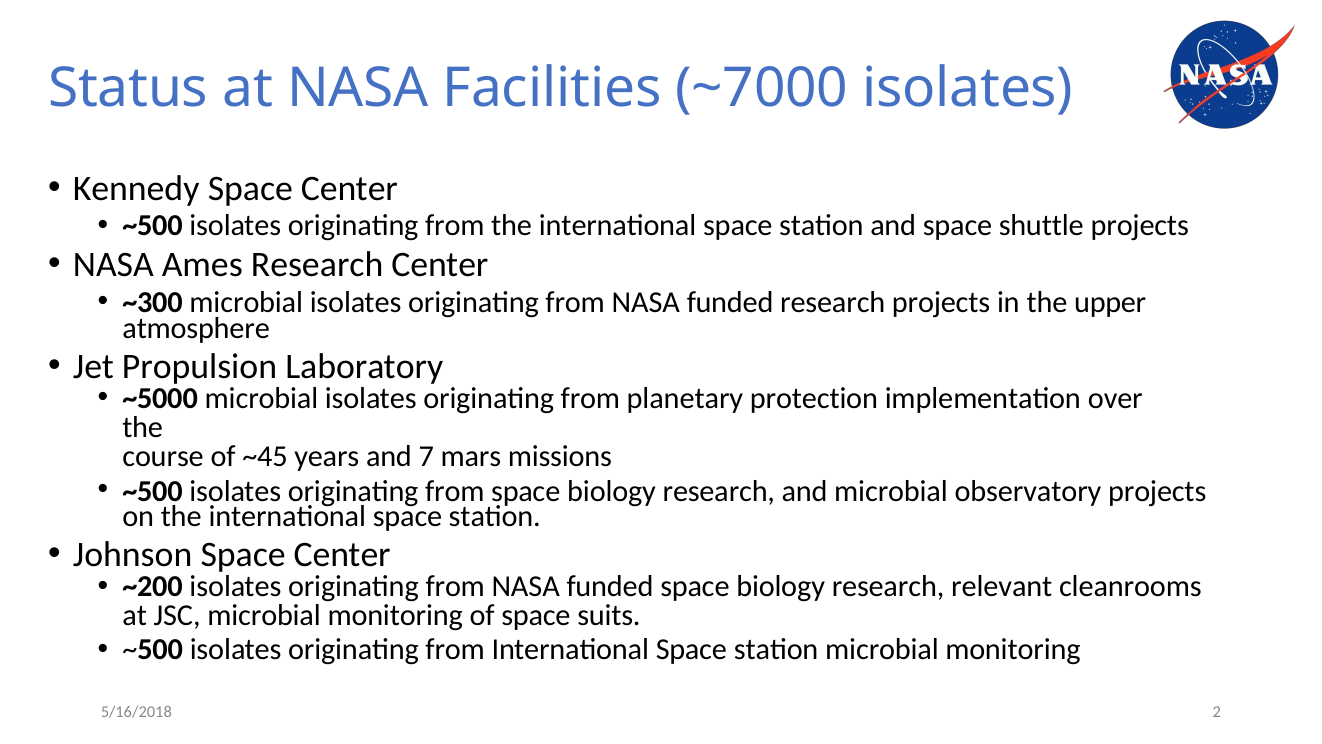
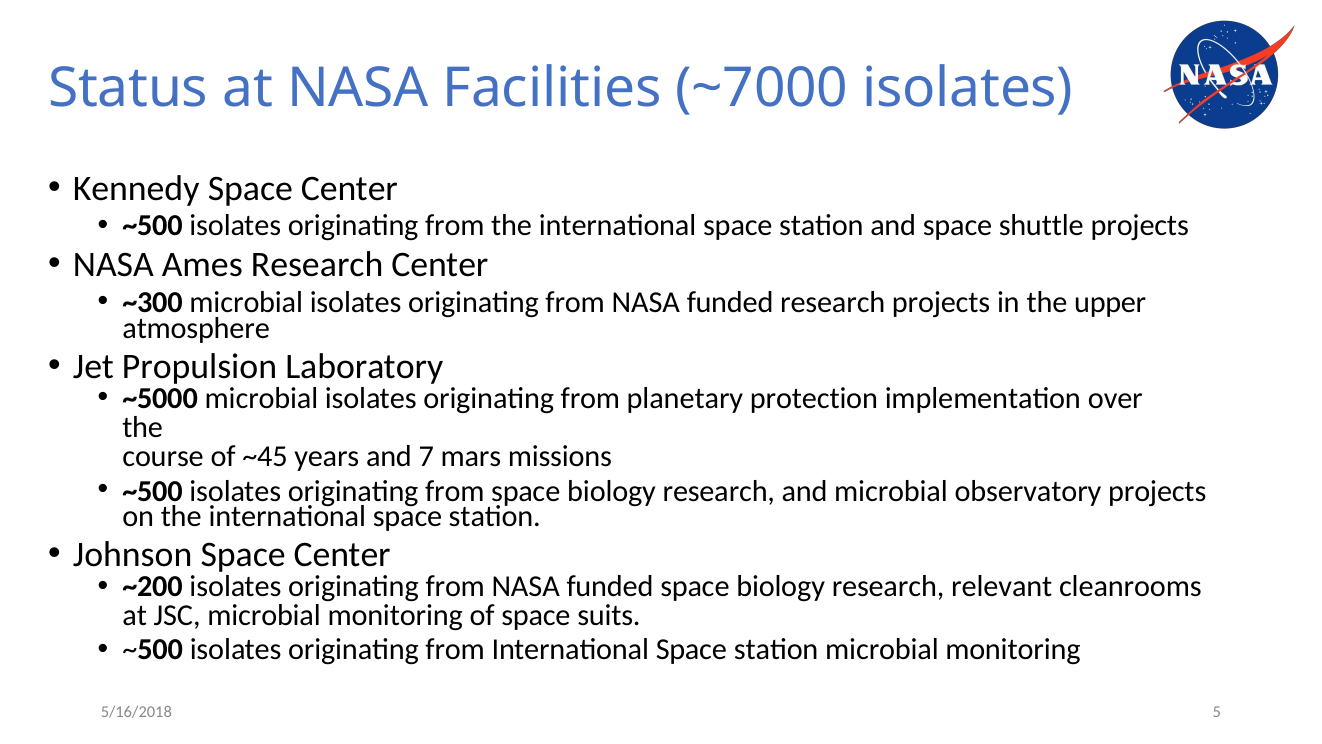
2: 2 -> 5
